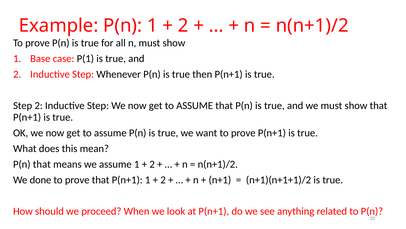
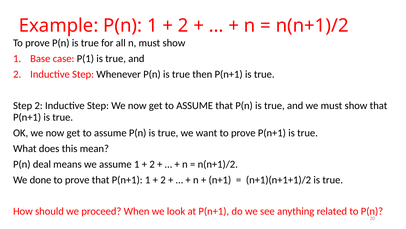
P(n that: that -> deal
